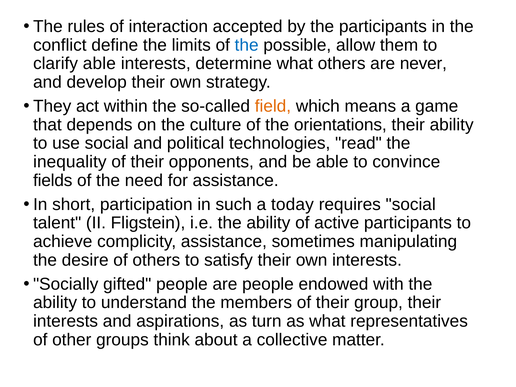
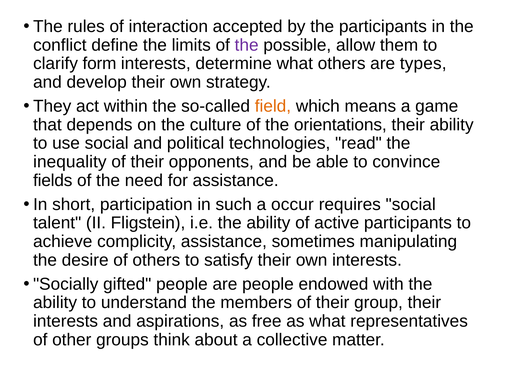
the at (247, 45) colour: blue -> purple
clarify able: able -> form
never: never -> types
today: today -> occur
turn: turn -> free
